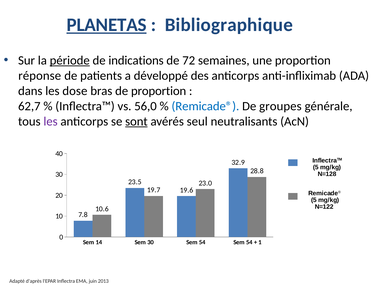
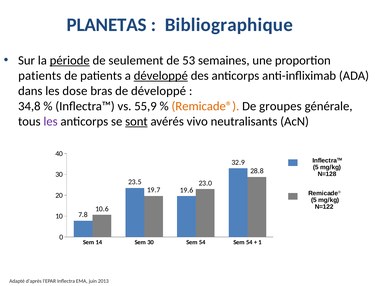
PLANETAS underline: present -> none
indications: indications -> seulement
72: 72 -> 53
réponse at (40, 76): réponse -> patients
développé at (161, 76) underline: none -> present
de proportion: proportion -> développé
62,7: 62,7 -> 34,8
56,0: 56,0 -> 55,9
Remicade® at (205, 106) colour: blue -> orange
seul: seul -> vivo
